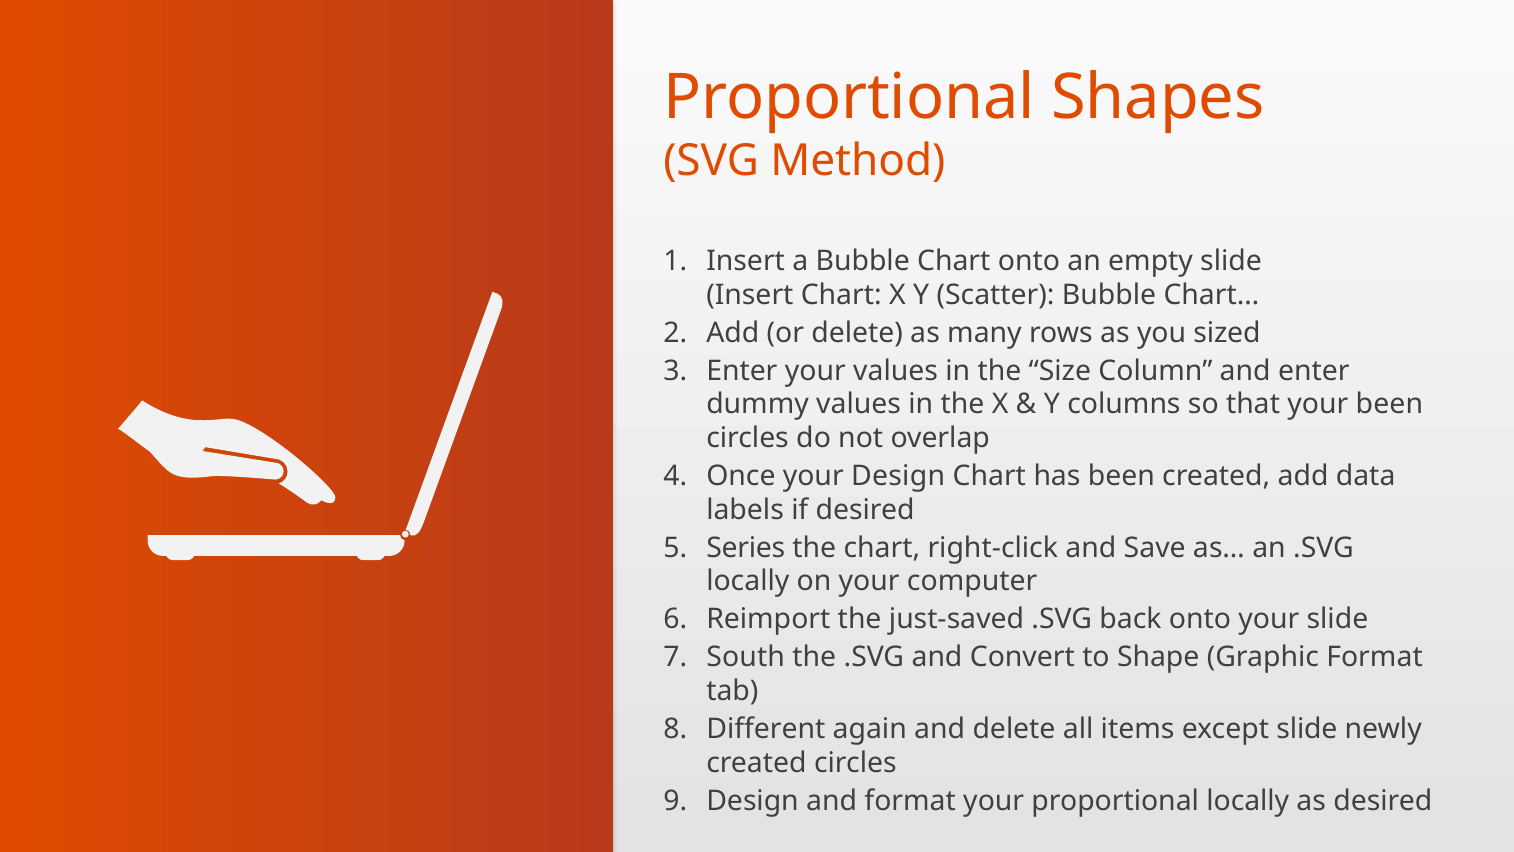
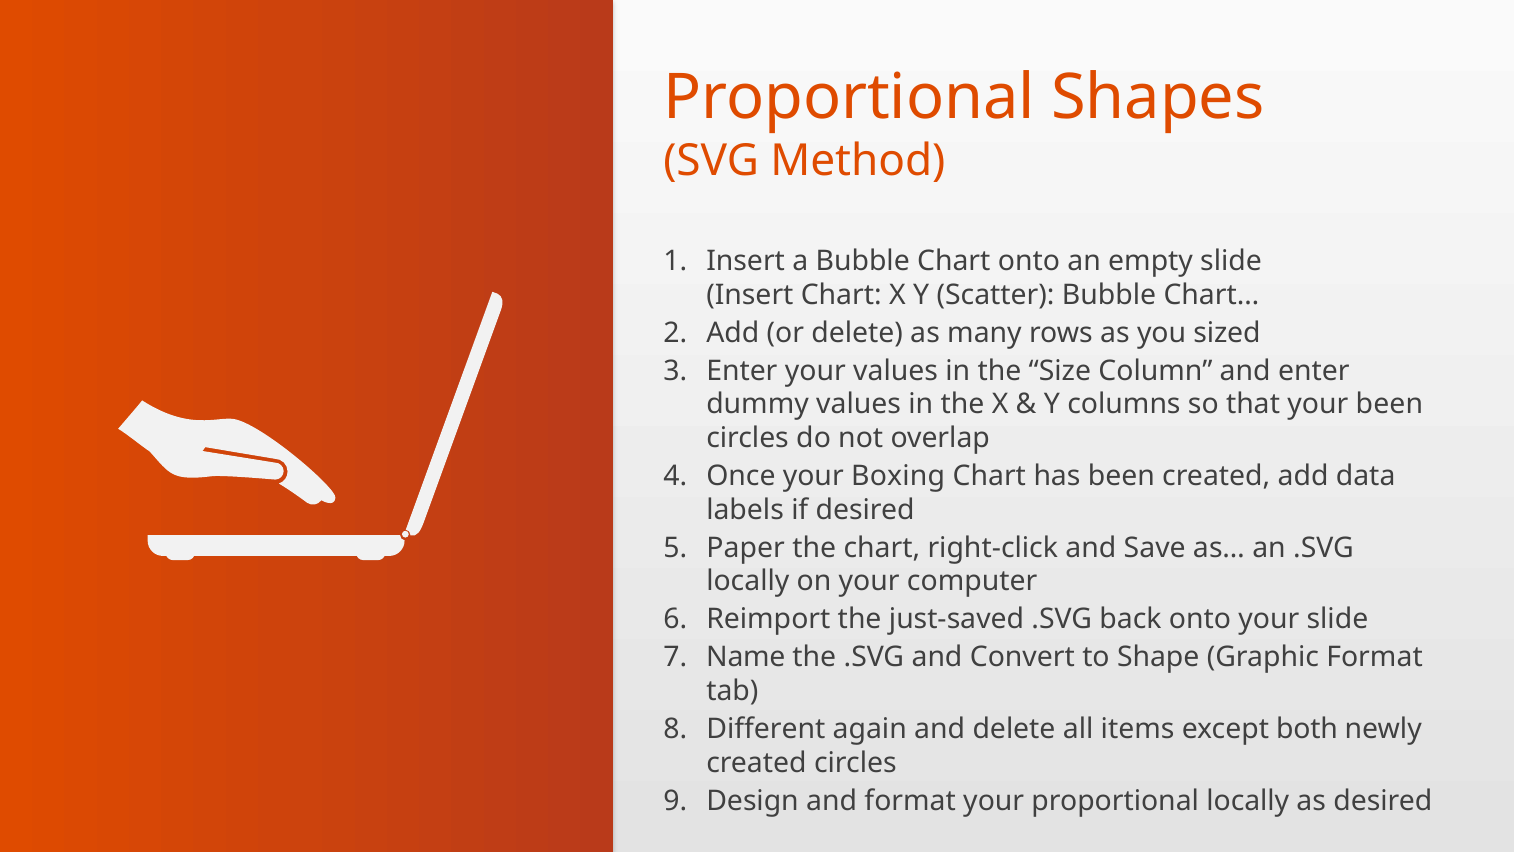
your Design: Design -> Boxing
Series: Series -> Paper
South: South -> Name
except slide: slide -> both
